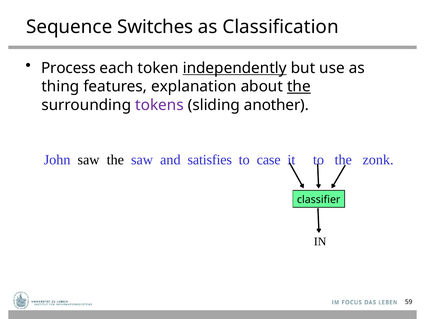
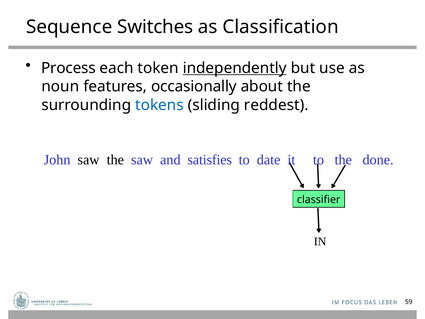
thing: thing -> noun
explanation: explanation -> occasionally
the at (299, 86) underline: present -> none
tokens colour: purple -> blue
another: another -> reddest
case: case -> date
zonk: zonk -> done
